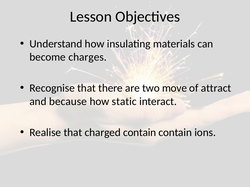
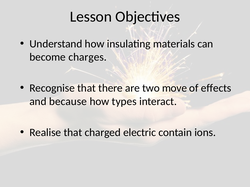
attract: attract -> effects
static: static -> types
charged contain: contain -> electric
